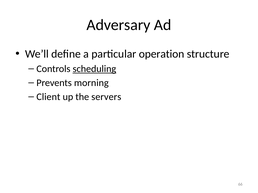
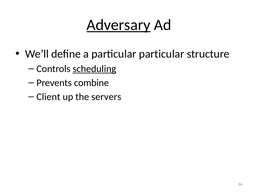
Adversary underline: none -> present
particular operation: operation -> particular
morning: morning -> combine
